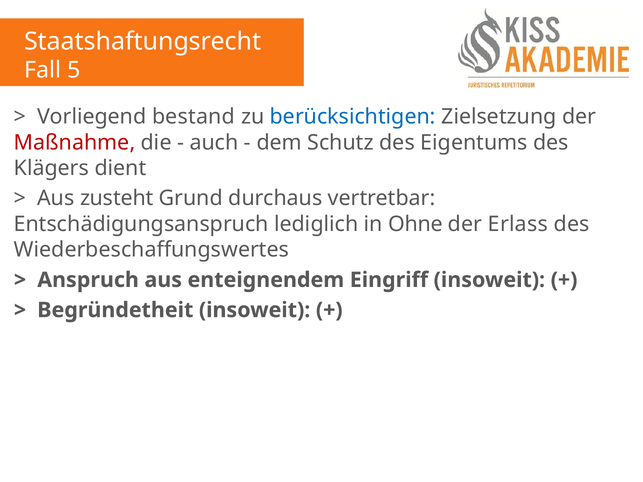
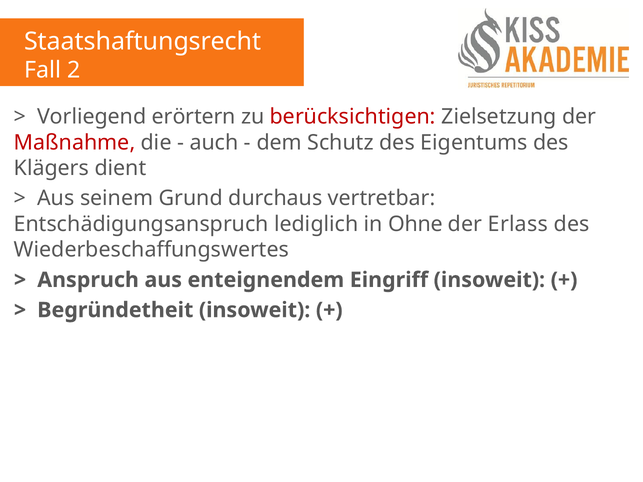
5: 5 -> 2
bestand: bestand -> erörtern
berücksichtigen colour: blue -> red
zusteht: zusteht -> seinem
